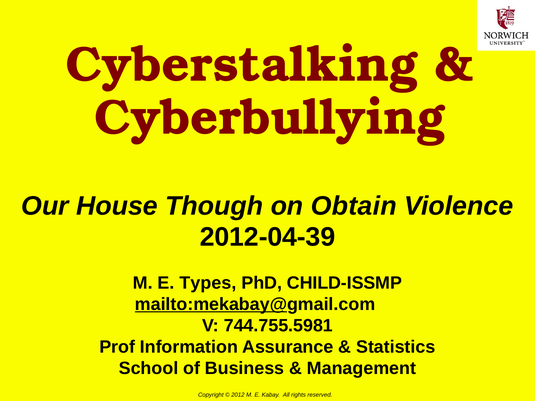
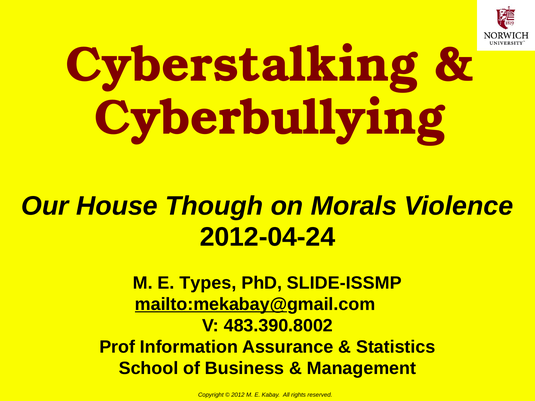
Obtain: Obtain -> Morals
2012-04-39: 2012-04-39 -> 2012-04-24
CHILD-ISSMP: CHILD-ISSMP -> SLIDE-ISSMP
744.755.5981: 744.755.5981 -> 483.390.8002
